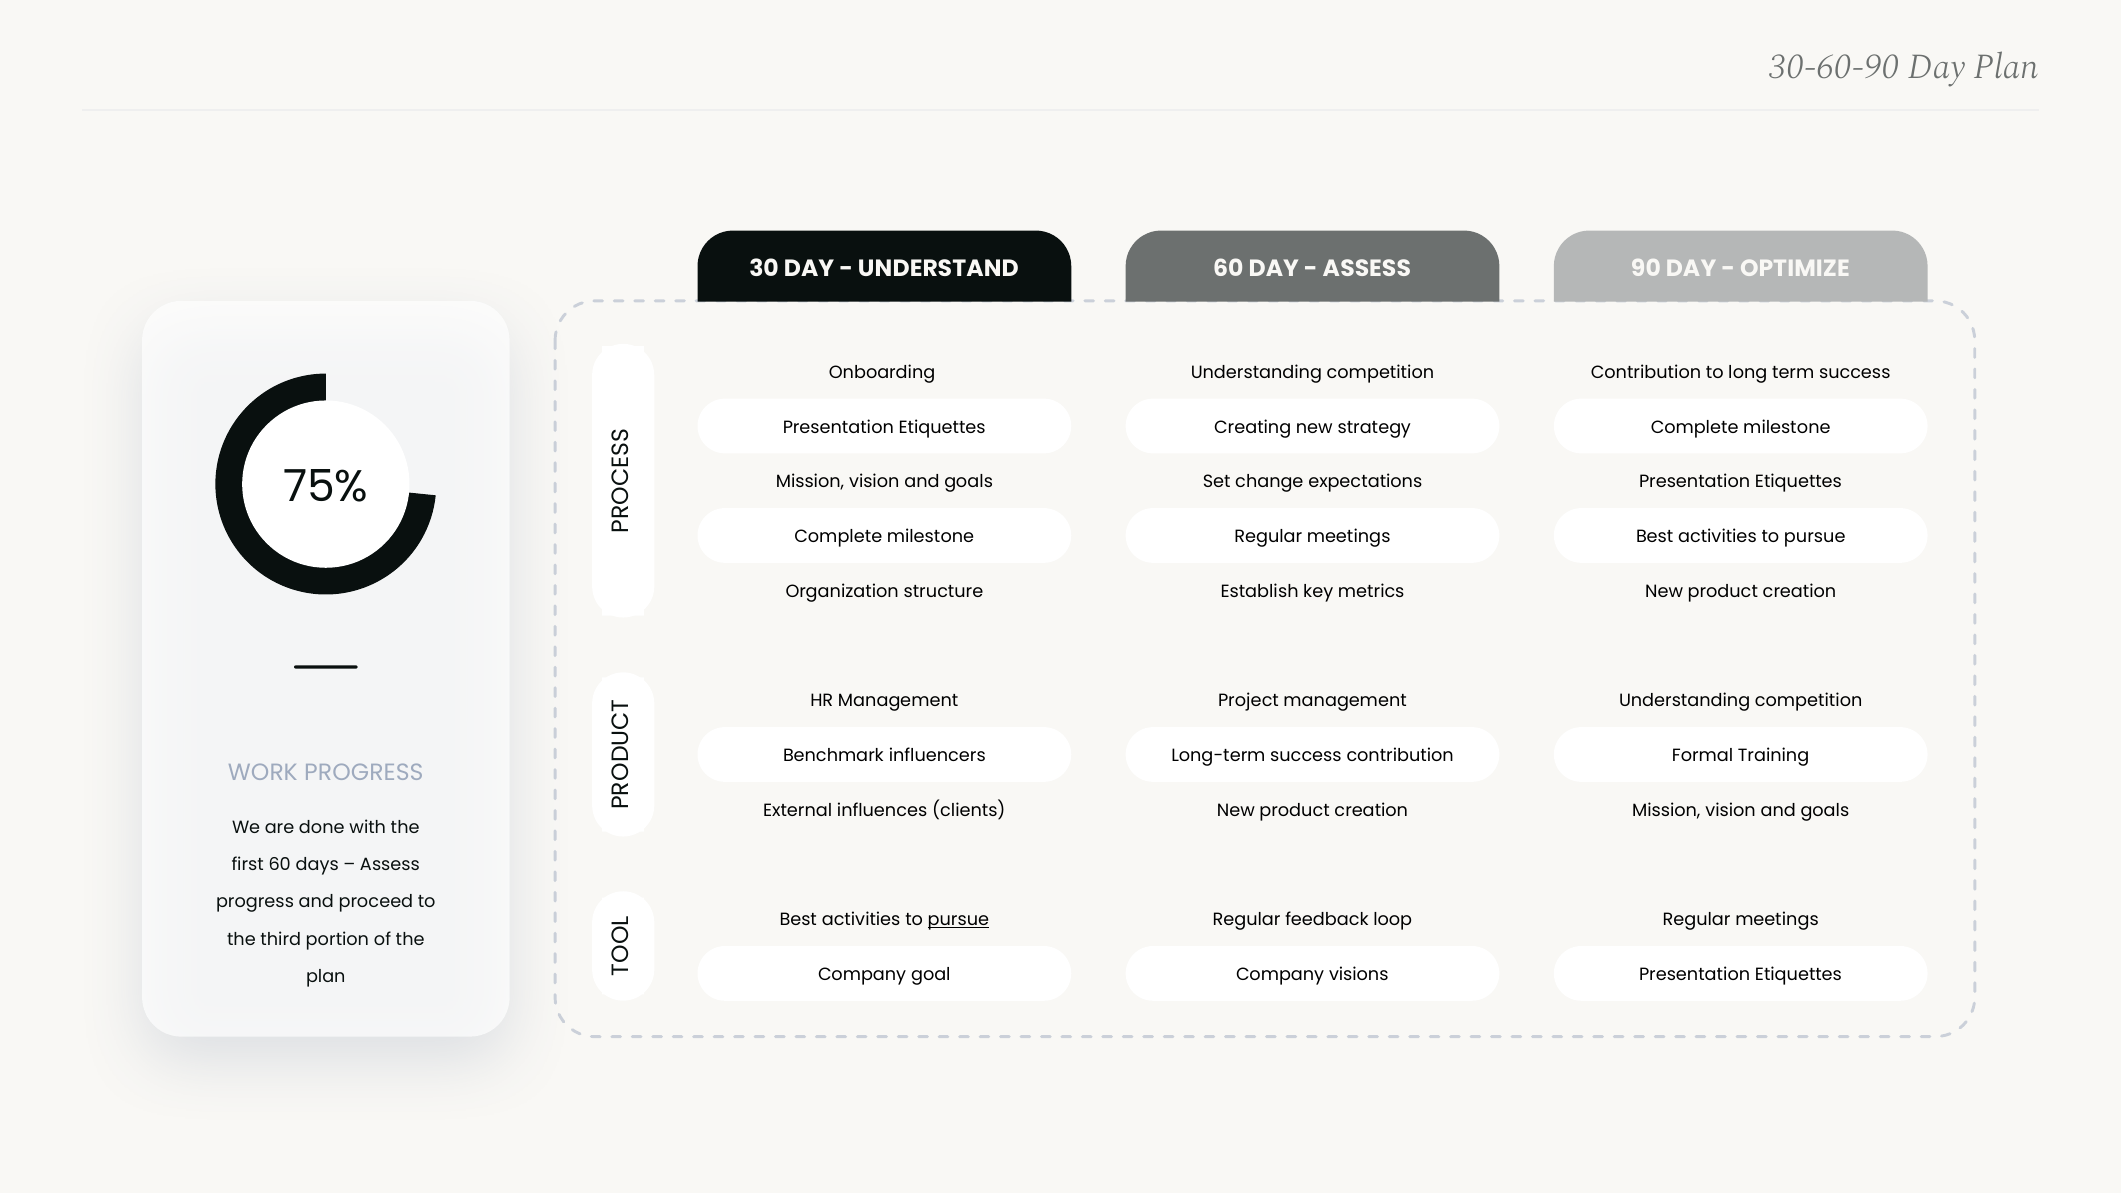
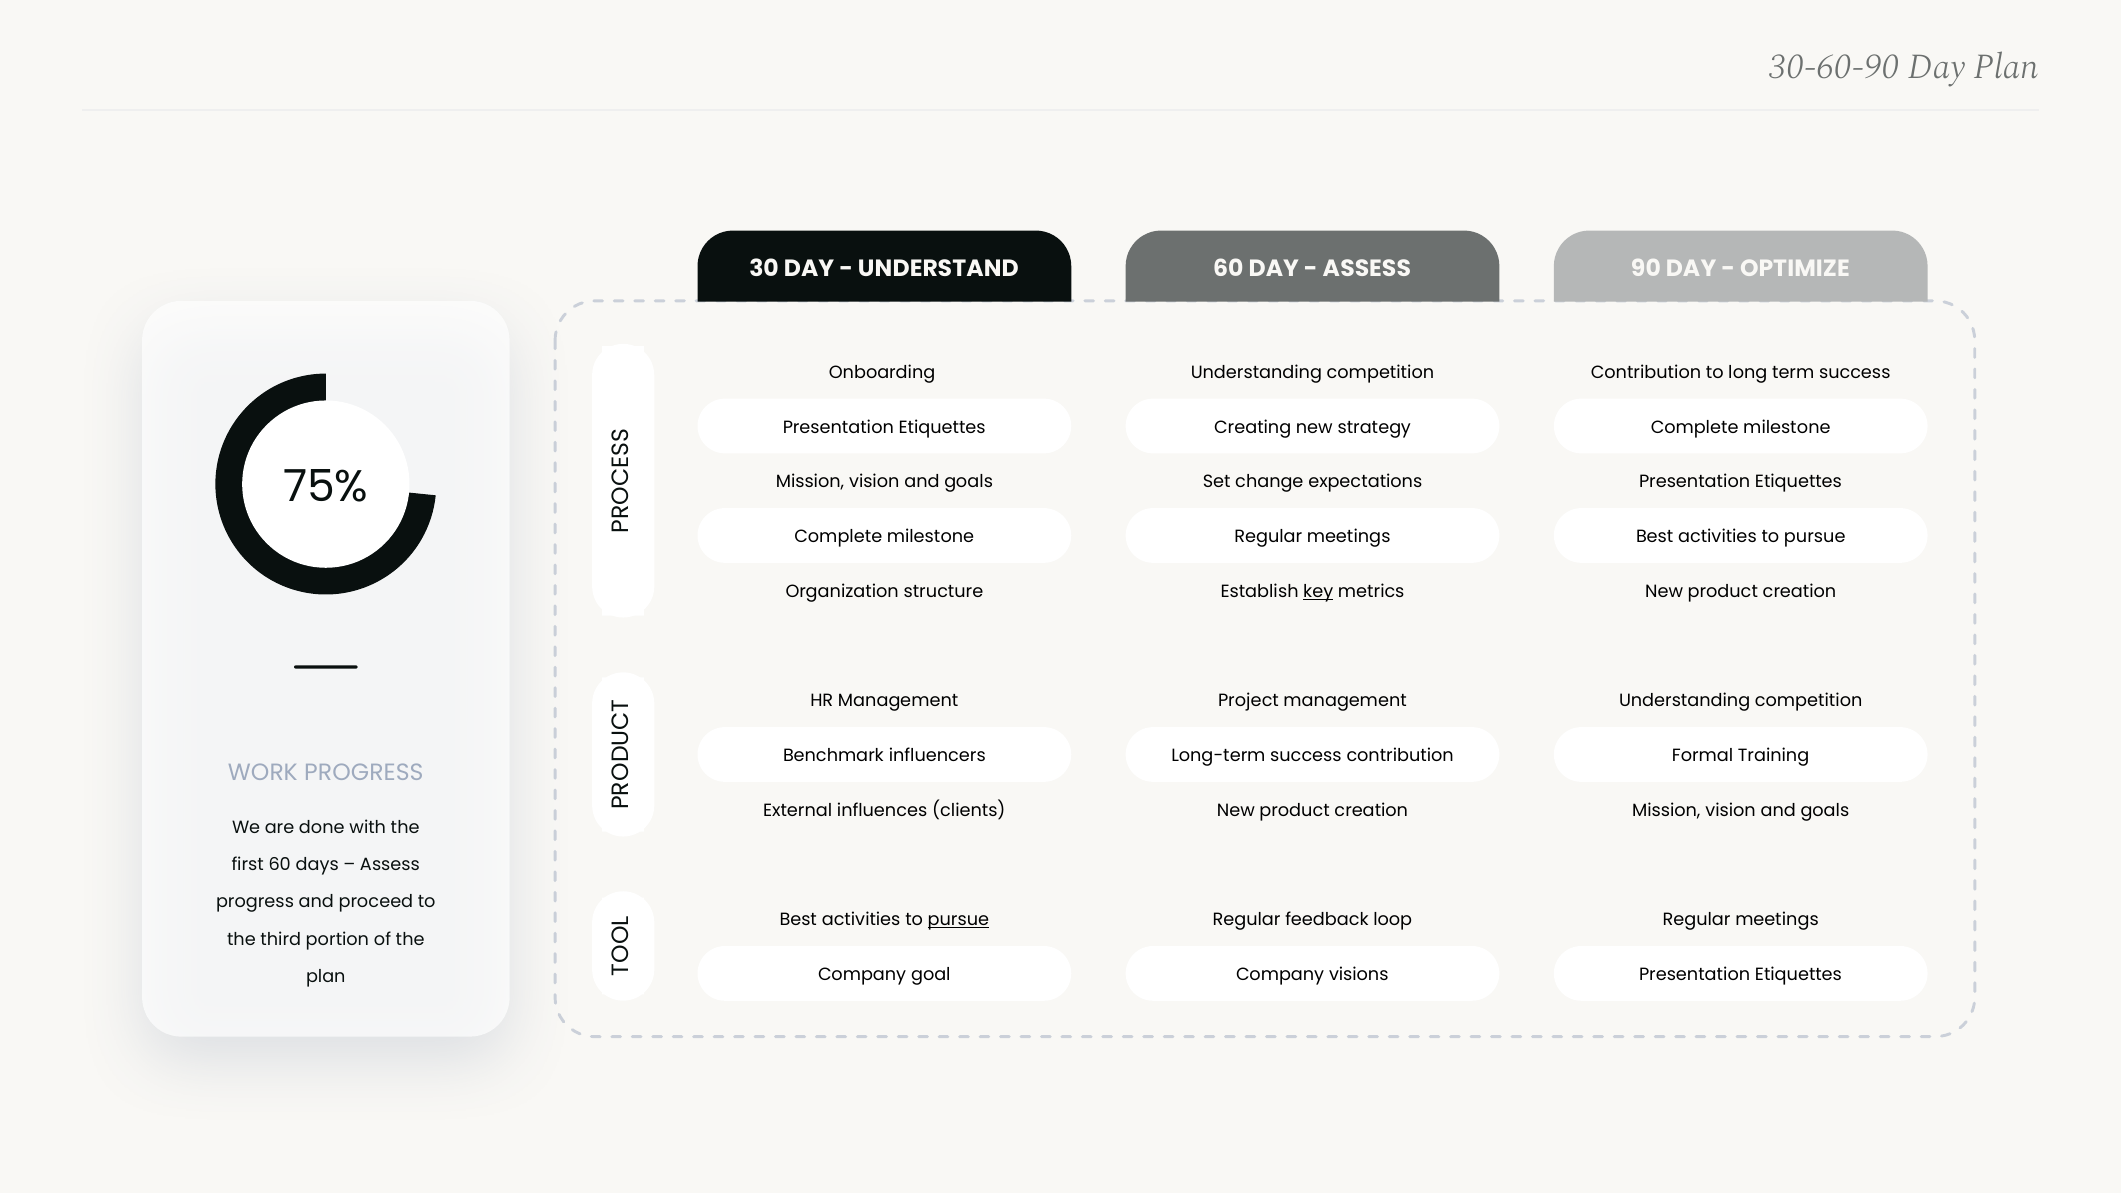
key underline: none -> present
